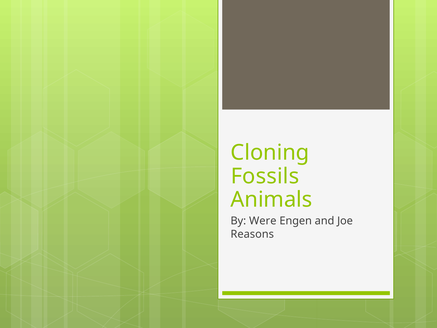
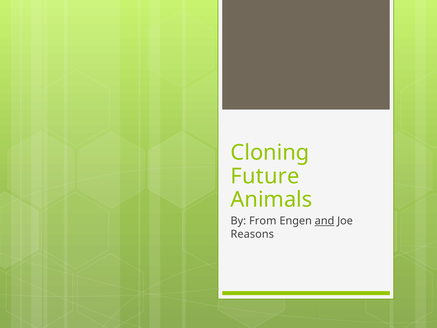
Fossils: Fossils -> Future
Were: Were -> From
and underline: none -> present
